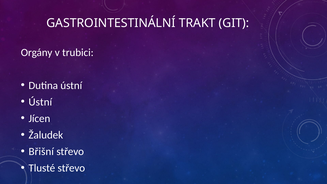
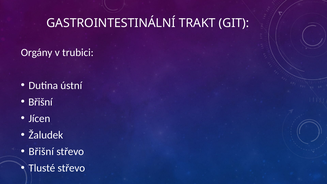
Ústní at (40, 102): Ústní -> Břišní
